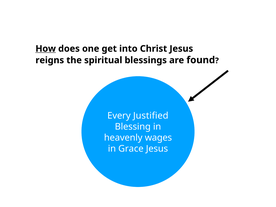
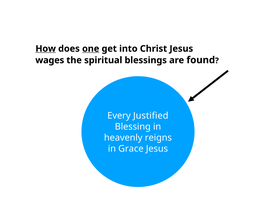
one underline: none -> present
reigns: reigns -> wages
wages: wages -> reigns
